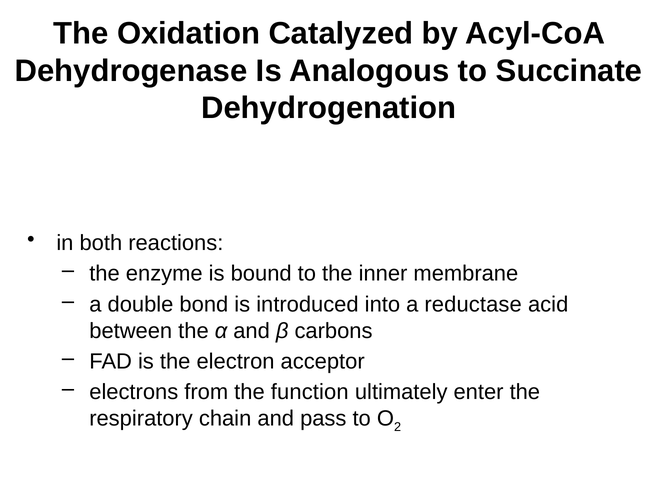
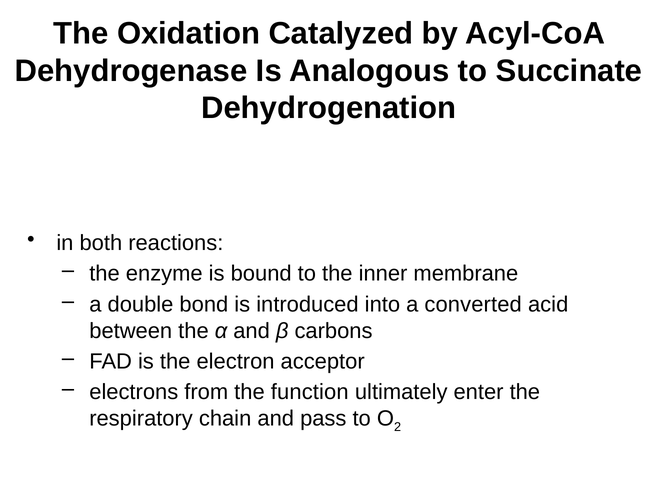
reductase: reductase -> converted
